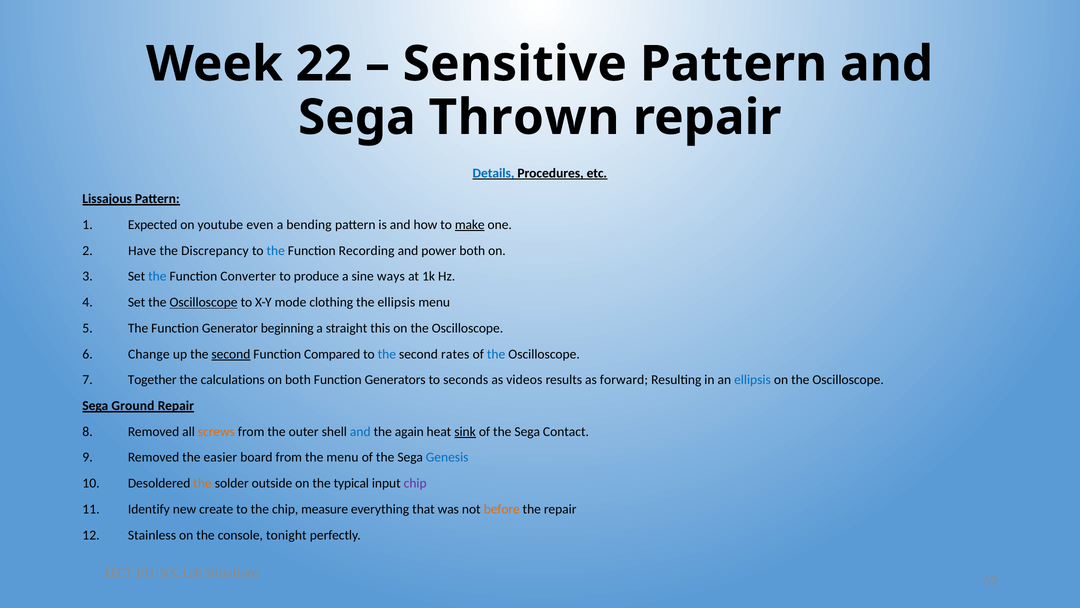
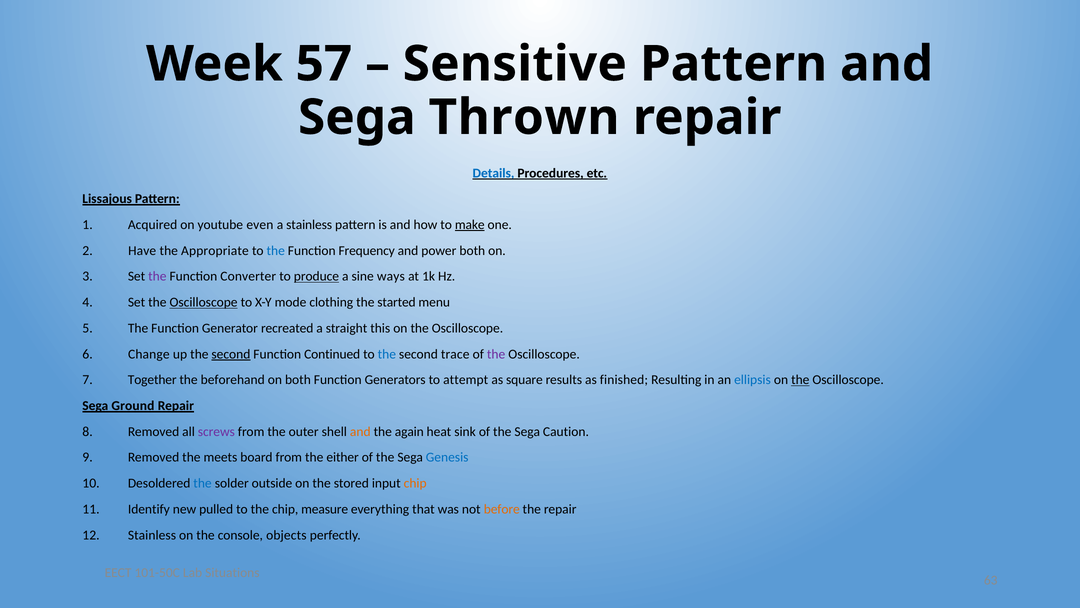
22: 22 -> 57
Expected: Expected -> Acquired
a bending: bending -> stainless
Discrepancy: Discrepancy -> Appropriate
Recording: Recording -> Frequency
the at (157, 276) colour: blue -> purple
produce underline: none -> present
the ellipsis: ellipsis -> started
beginning: beginning -> recreated
Compared: Compared -> Continued
rates: rates -> trace
the at (496, 354) colour: blue -> purple
calculations: calculations -> beforehand
seconds: seconds -> attempt
videos: videos -> square
forward: forward -> finished
the at (800, 380) underline: none -> present
screws colour: orange -> purple
and at (360, 431) colour: blue -> orange
sink underline: present -> none
Contact: Contact -> Caution
easier: easier -> meets
the menu: menu -> either
the at (203, 483) colour: orange -> blue
typical: typical -> stored
chip at (415, 483) colour: purple -> orange
create: create -> pulled
tonight: tonight -> objects
